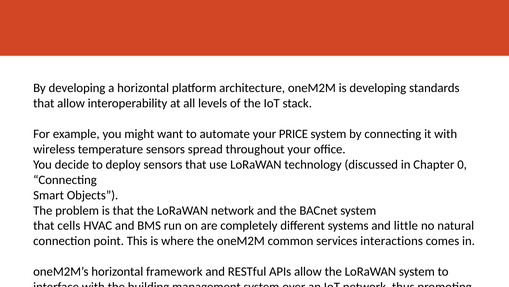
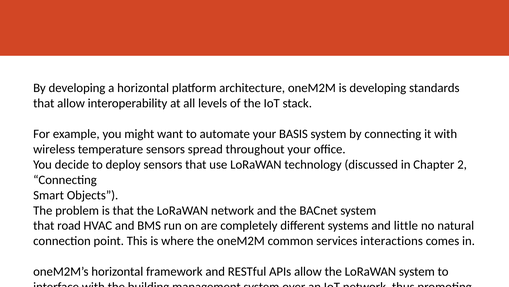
PRICE: PRICE -> BASIS
0: 0 -> 2
cells: cells -> road
